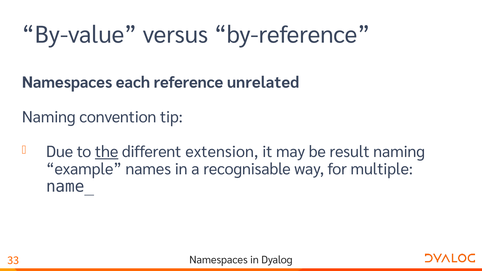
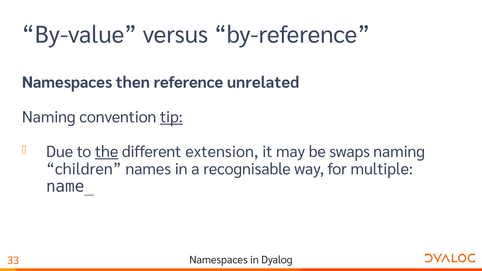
each: each -> then
tip underline: none -> present
result: result -> swaps
example: example -> children
